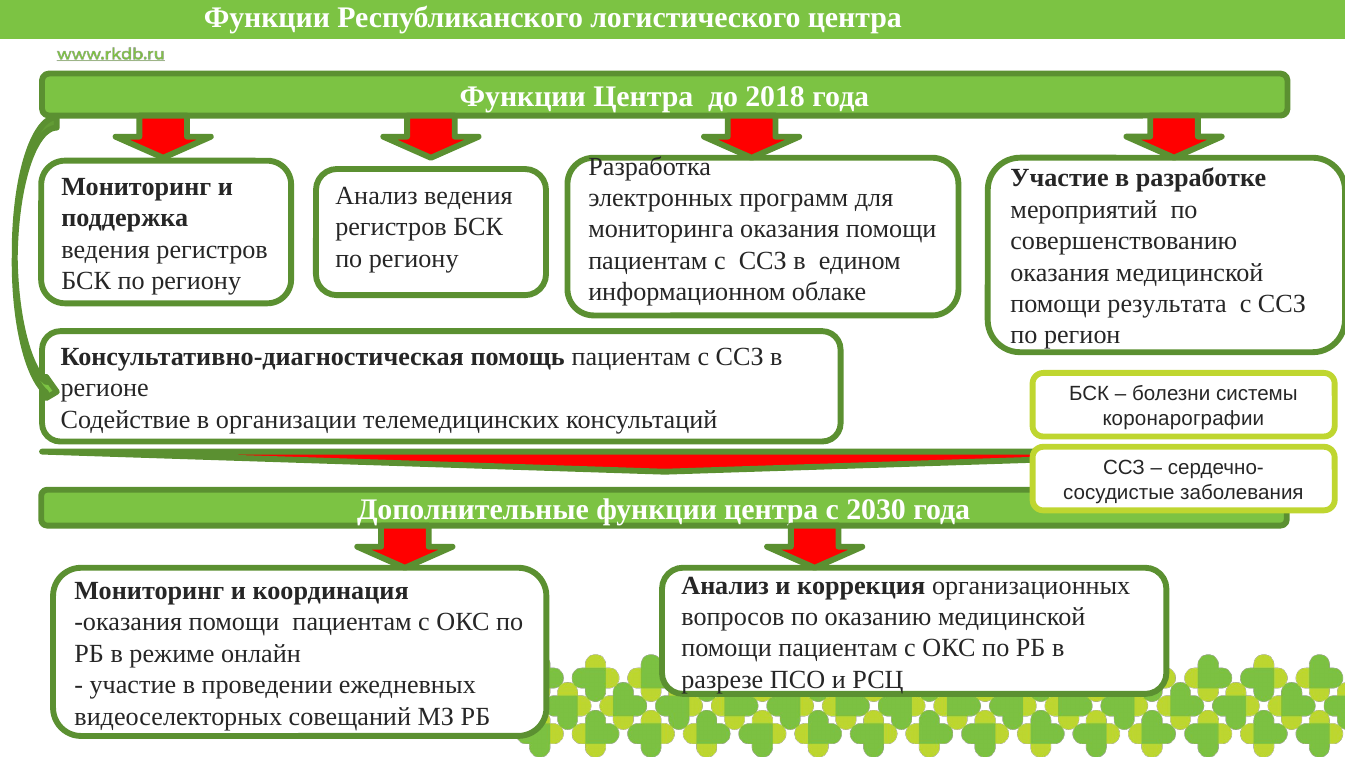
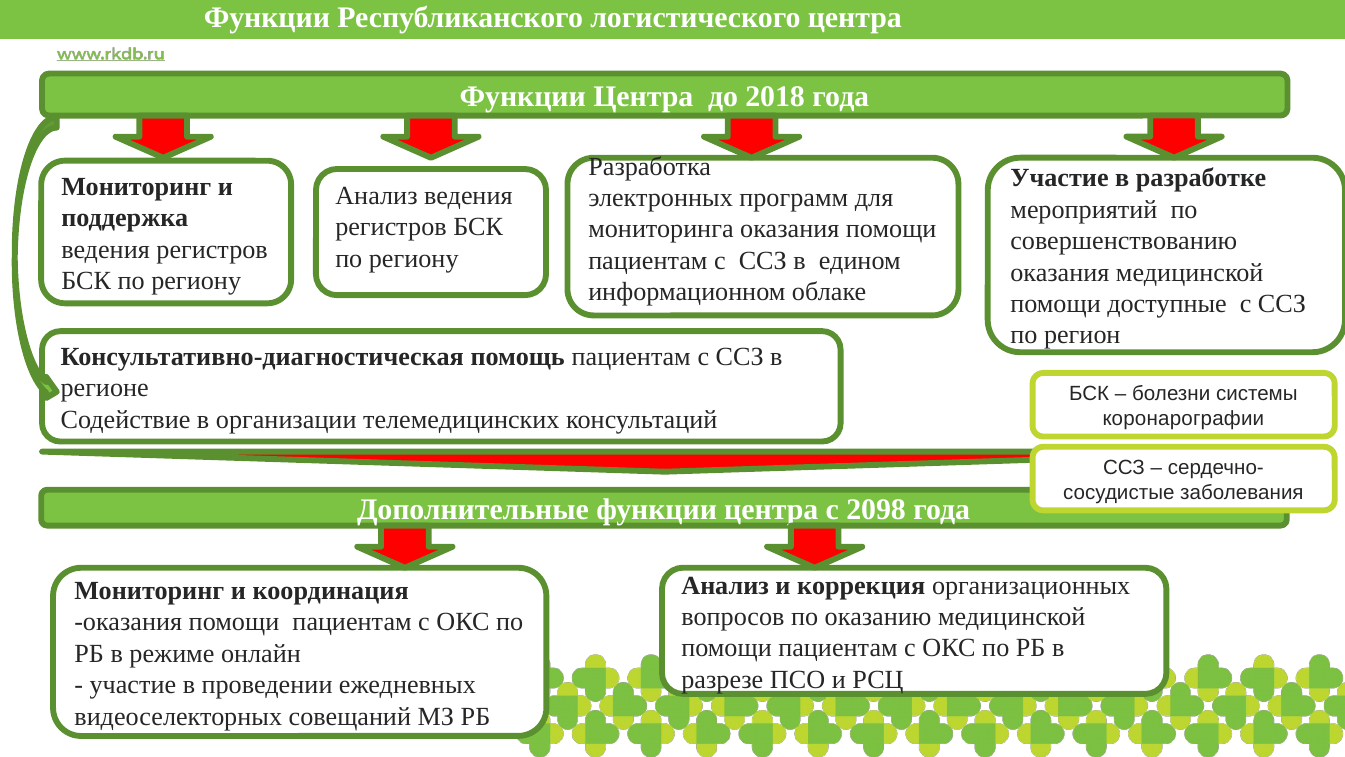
результата: результата -> доступные
2030: 2030 -> 2098
